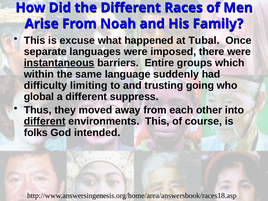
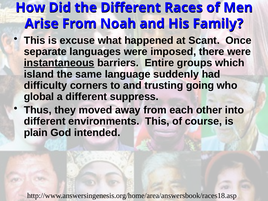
Tubal: Tubal -> Scant
within: within -> island
limiting: limiting -> corners
different at (45, 121) underline: present -> none
folks: folks -> plain
